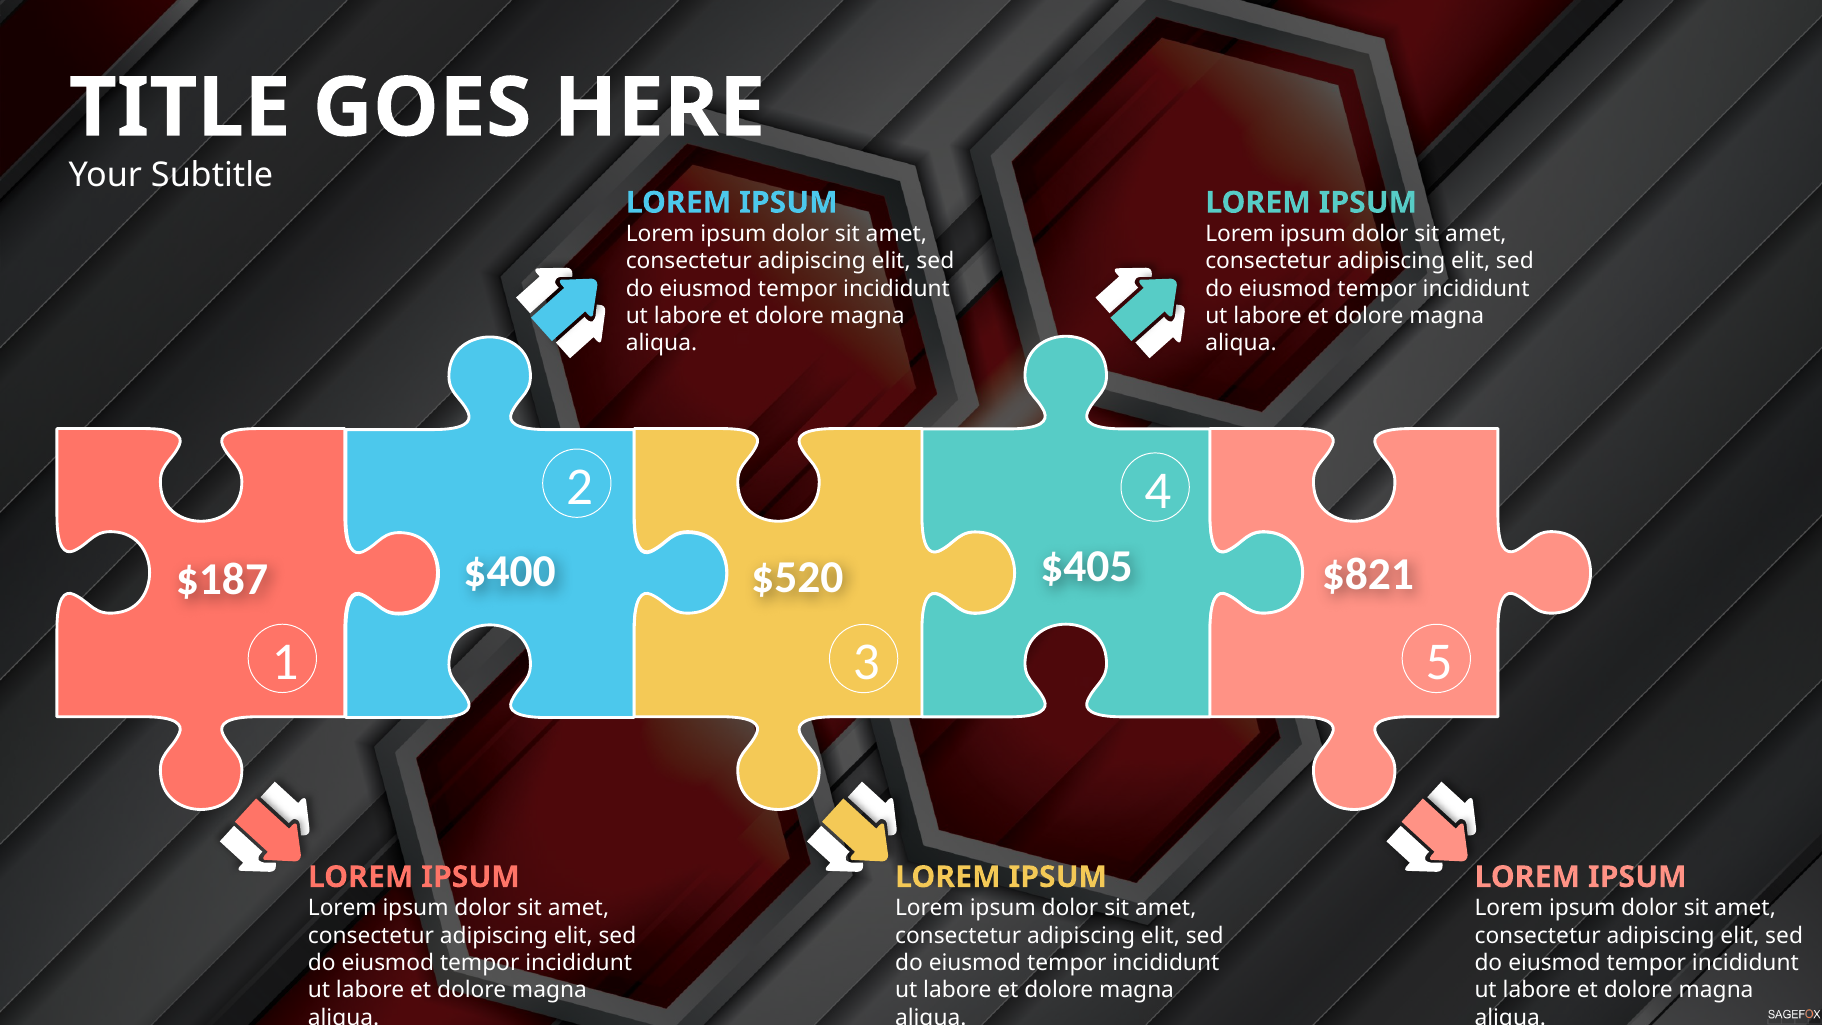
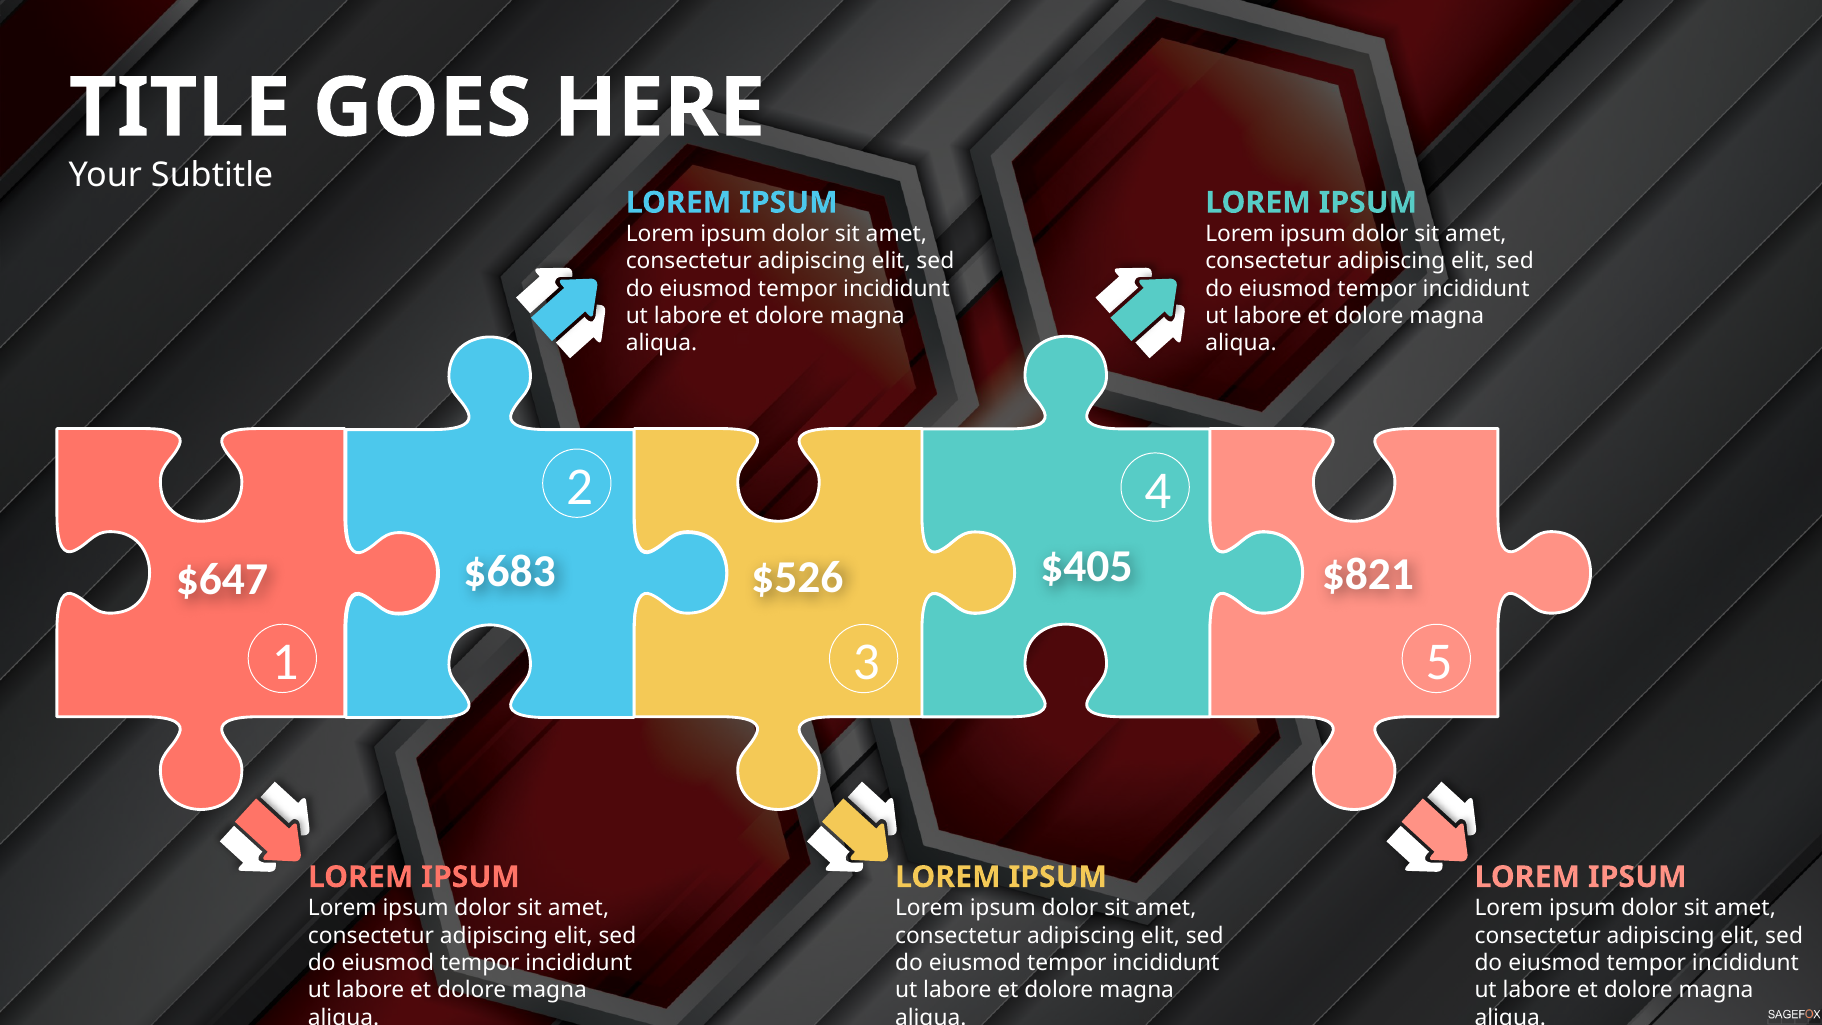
$400: $400 -> $683
$520: $520 -> $526
$187: $187 -> $647
